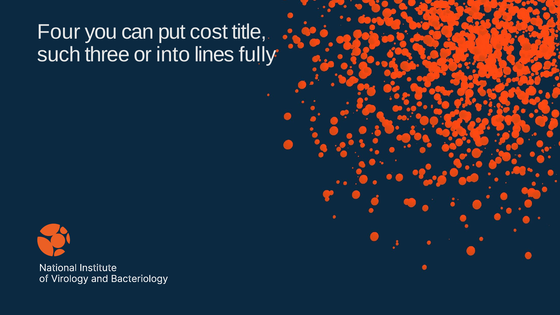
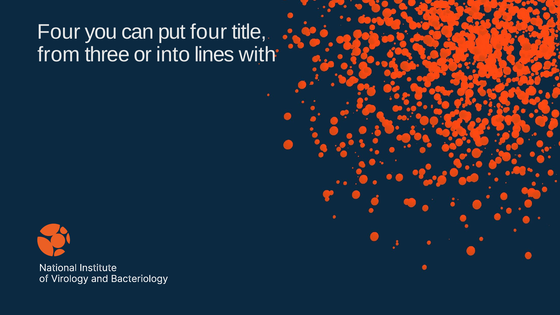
put cost: cost -> four
such: such -> from
fully: fully -> with
